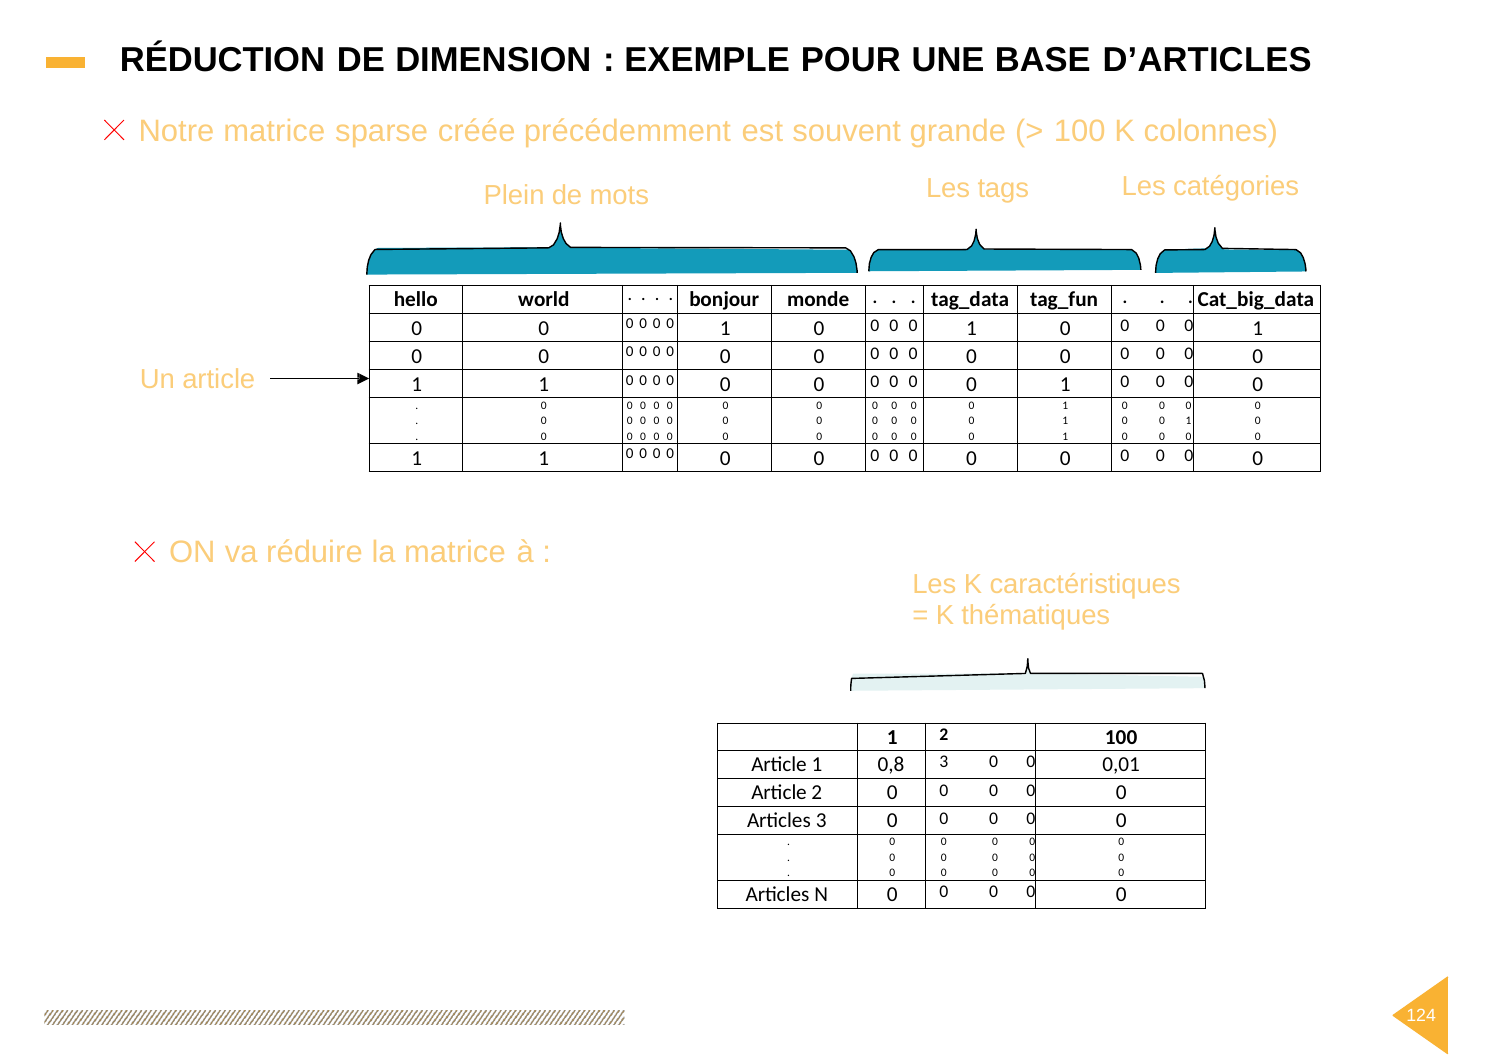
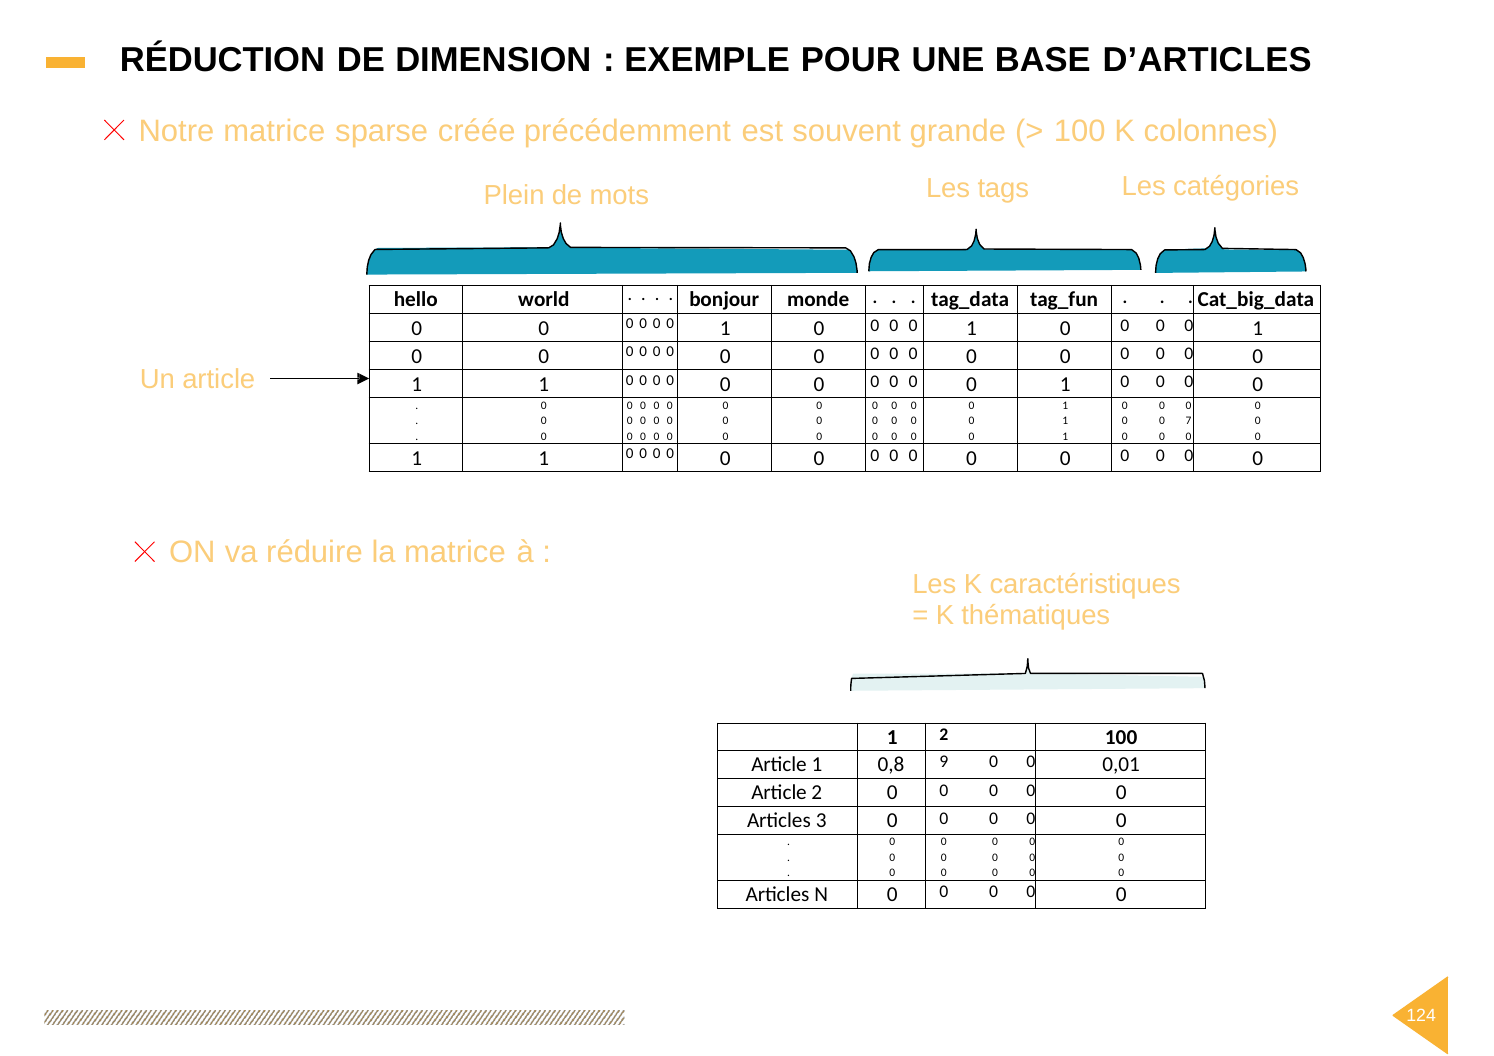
1 at (1189, 421): 1 -> 7
0,8 3: 3 -> 9
